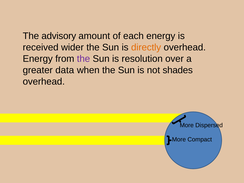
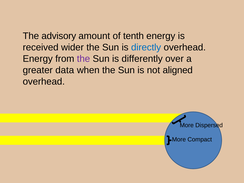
each: each -> tenth
directly colour: orange -> blue
resolution: resolution -> differently
shades: shades -> aligned
